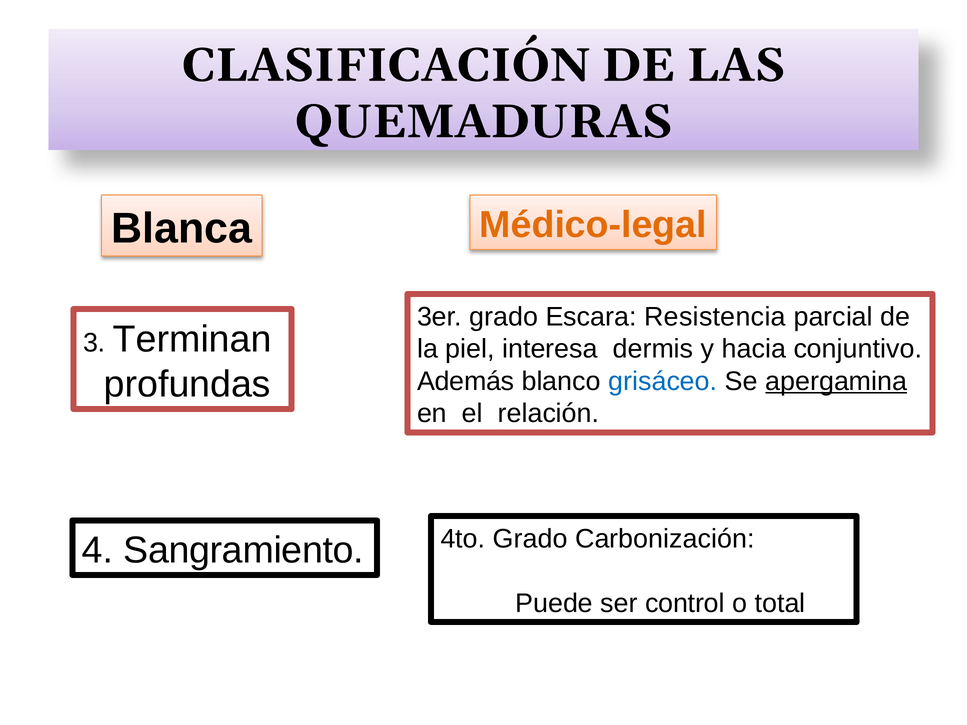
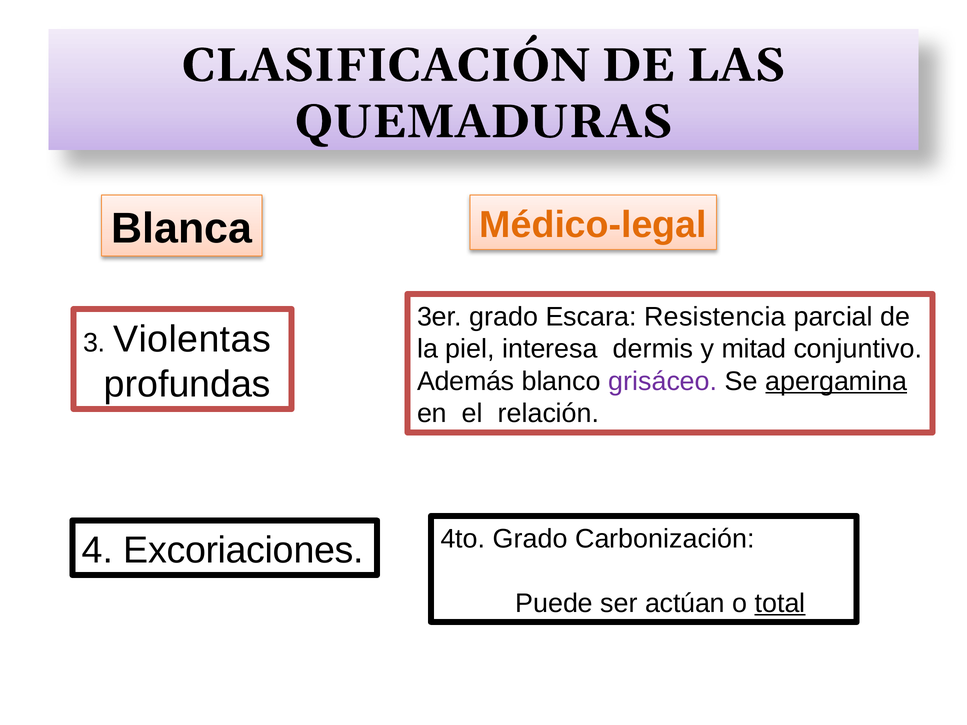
Terminan: Terminan -> Violentas
hacia: hacia -> mitad
grisáceo colour: blue -> purple
Sangramiento: Sangramiento -> Excoriaciones
control: control -> actúan
total underline: none -> present
